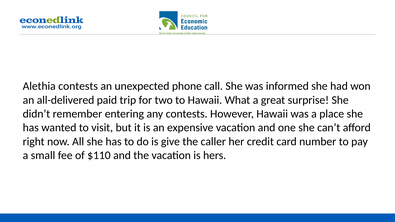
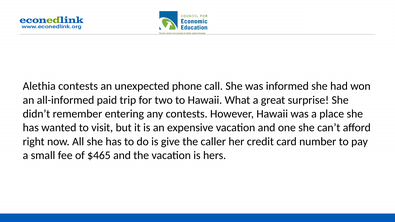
all-delivered: all-delivered -> all-informed
$110: $110 -> $465
